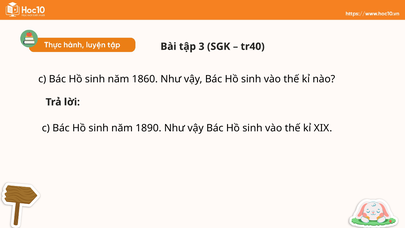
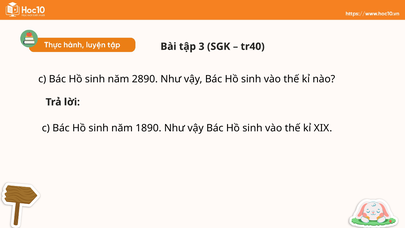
1860: 1860 -> 2890
